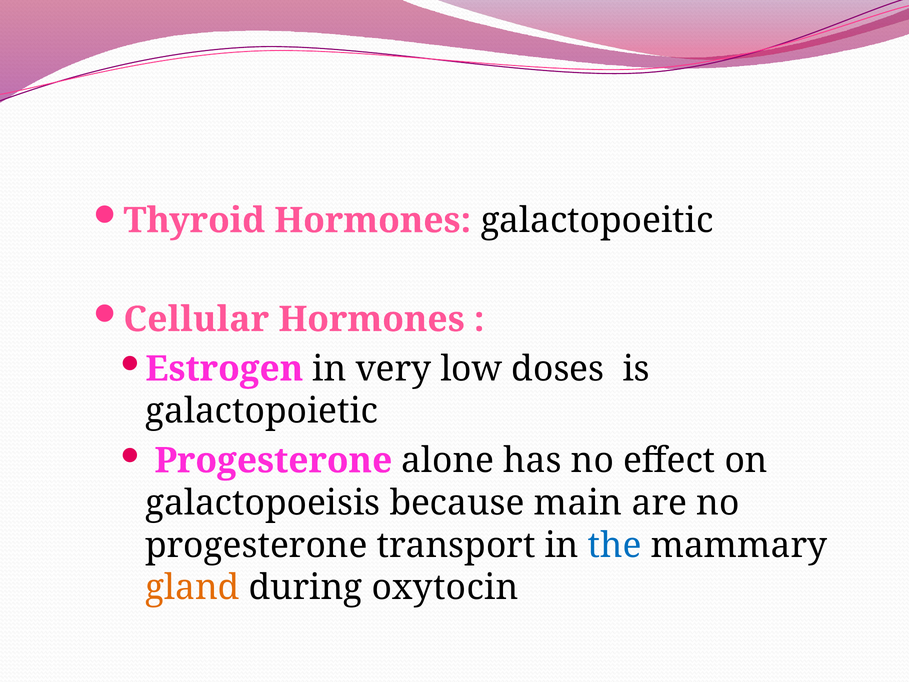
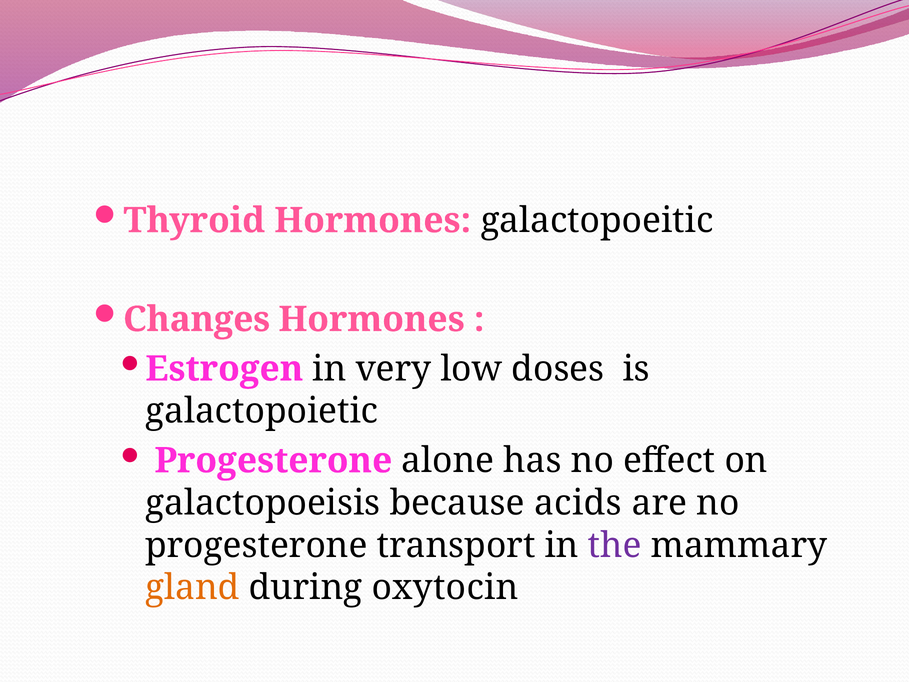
Cellular: Cellular -> Changes
main: main -> acids
the colour: blue -> purple
